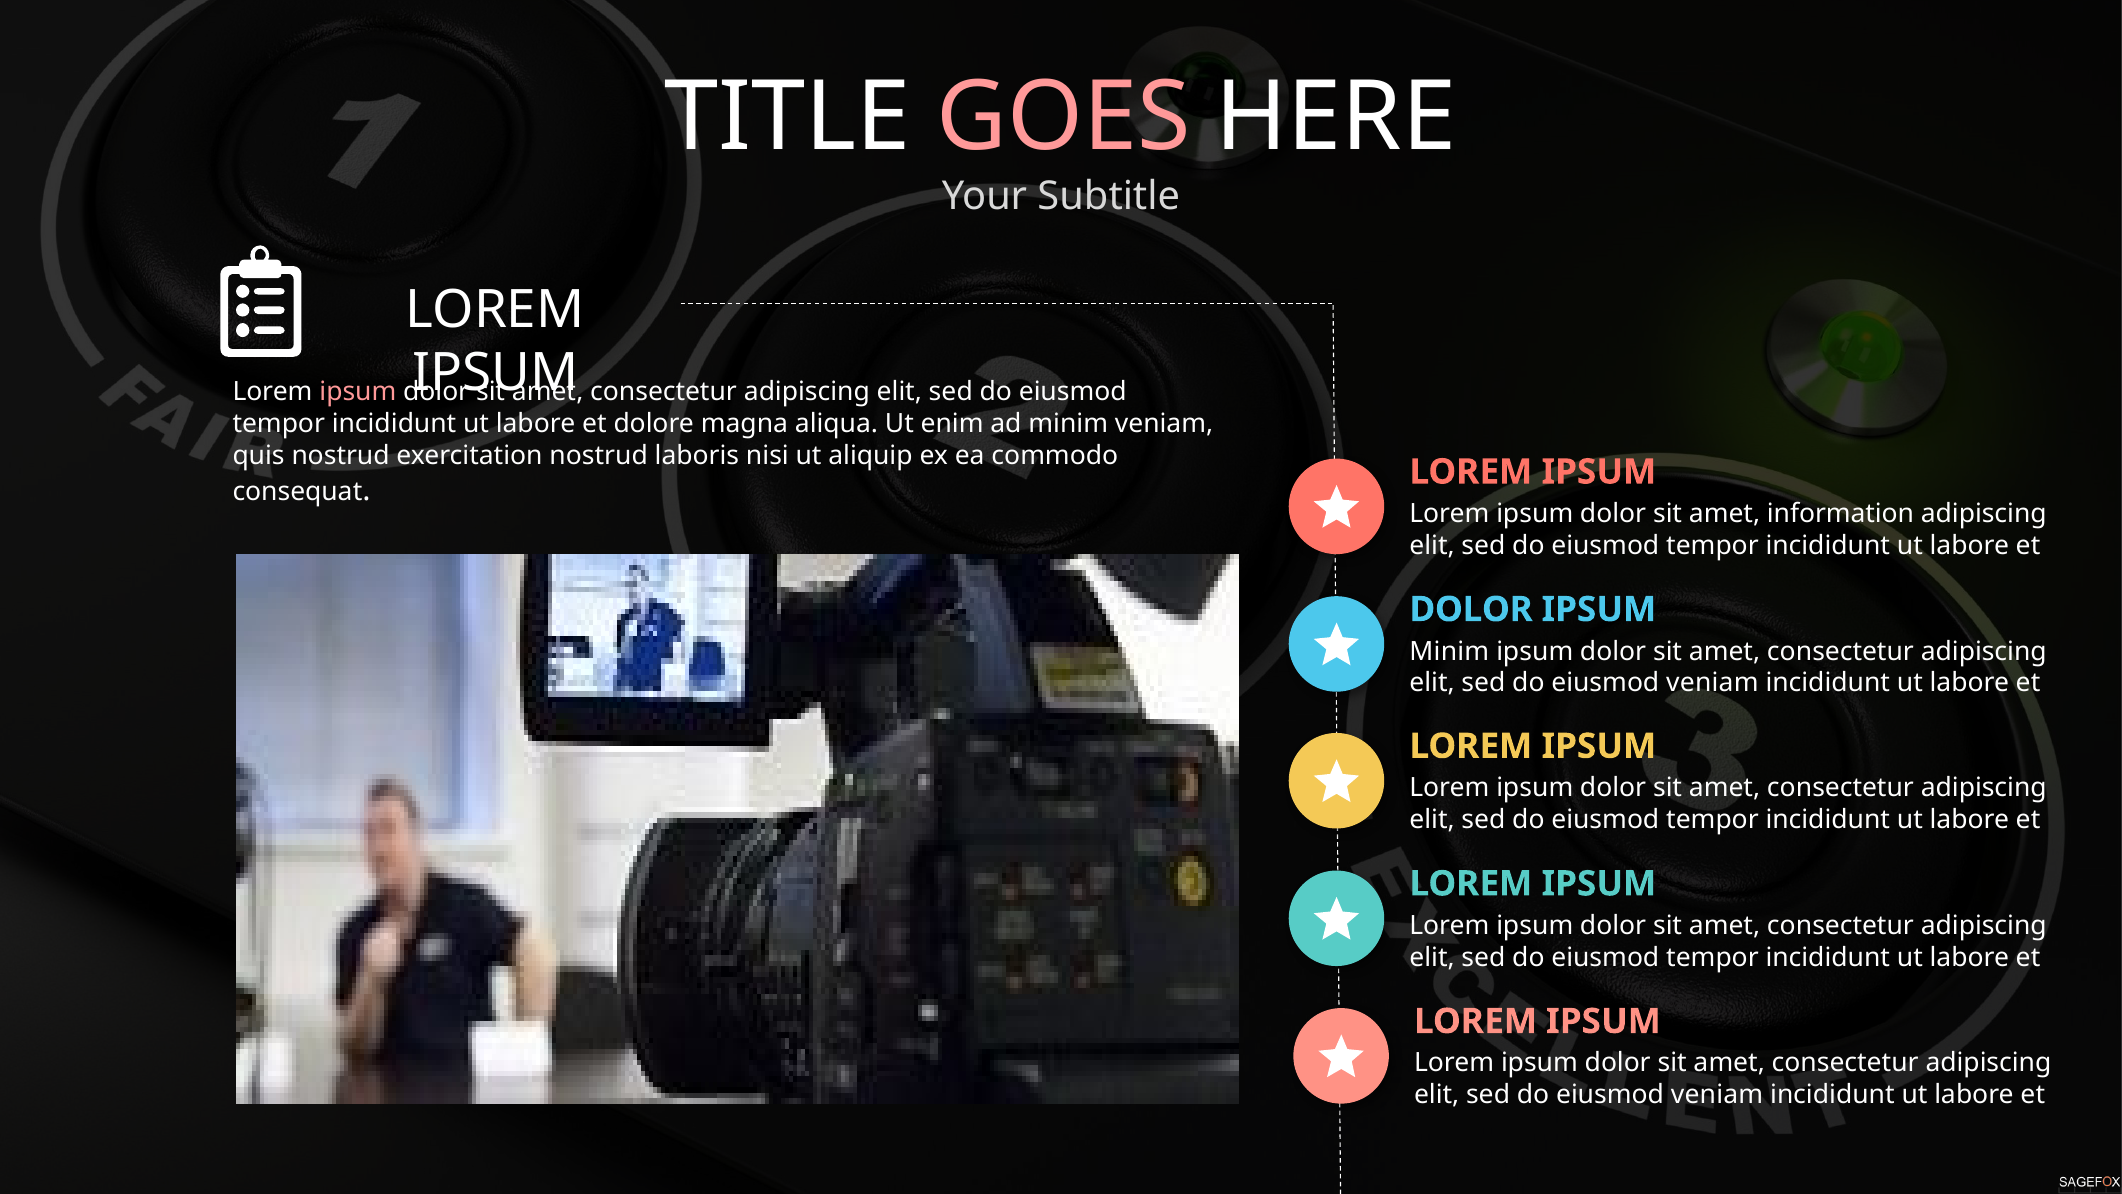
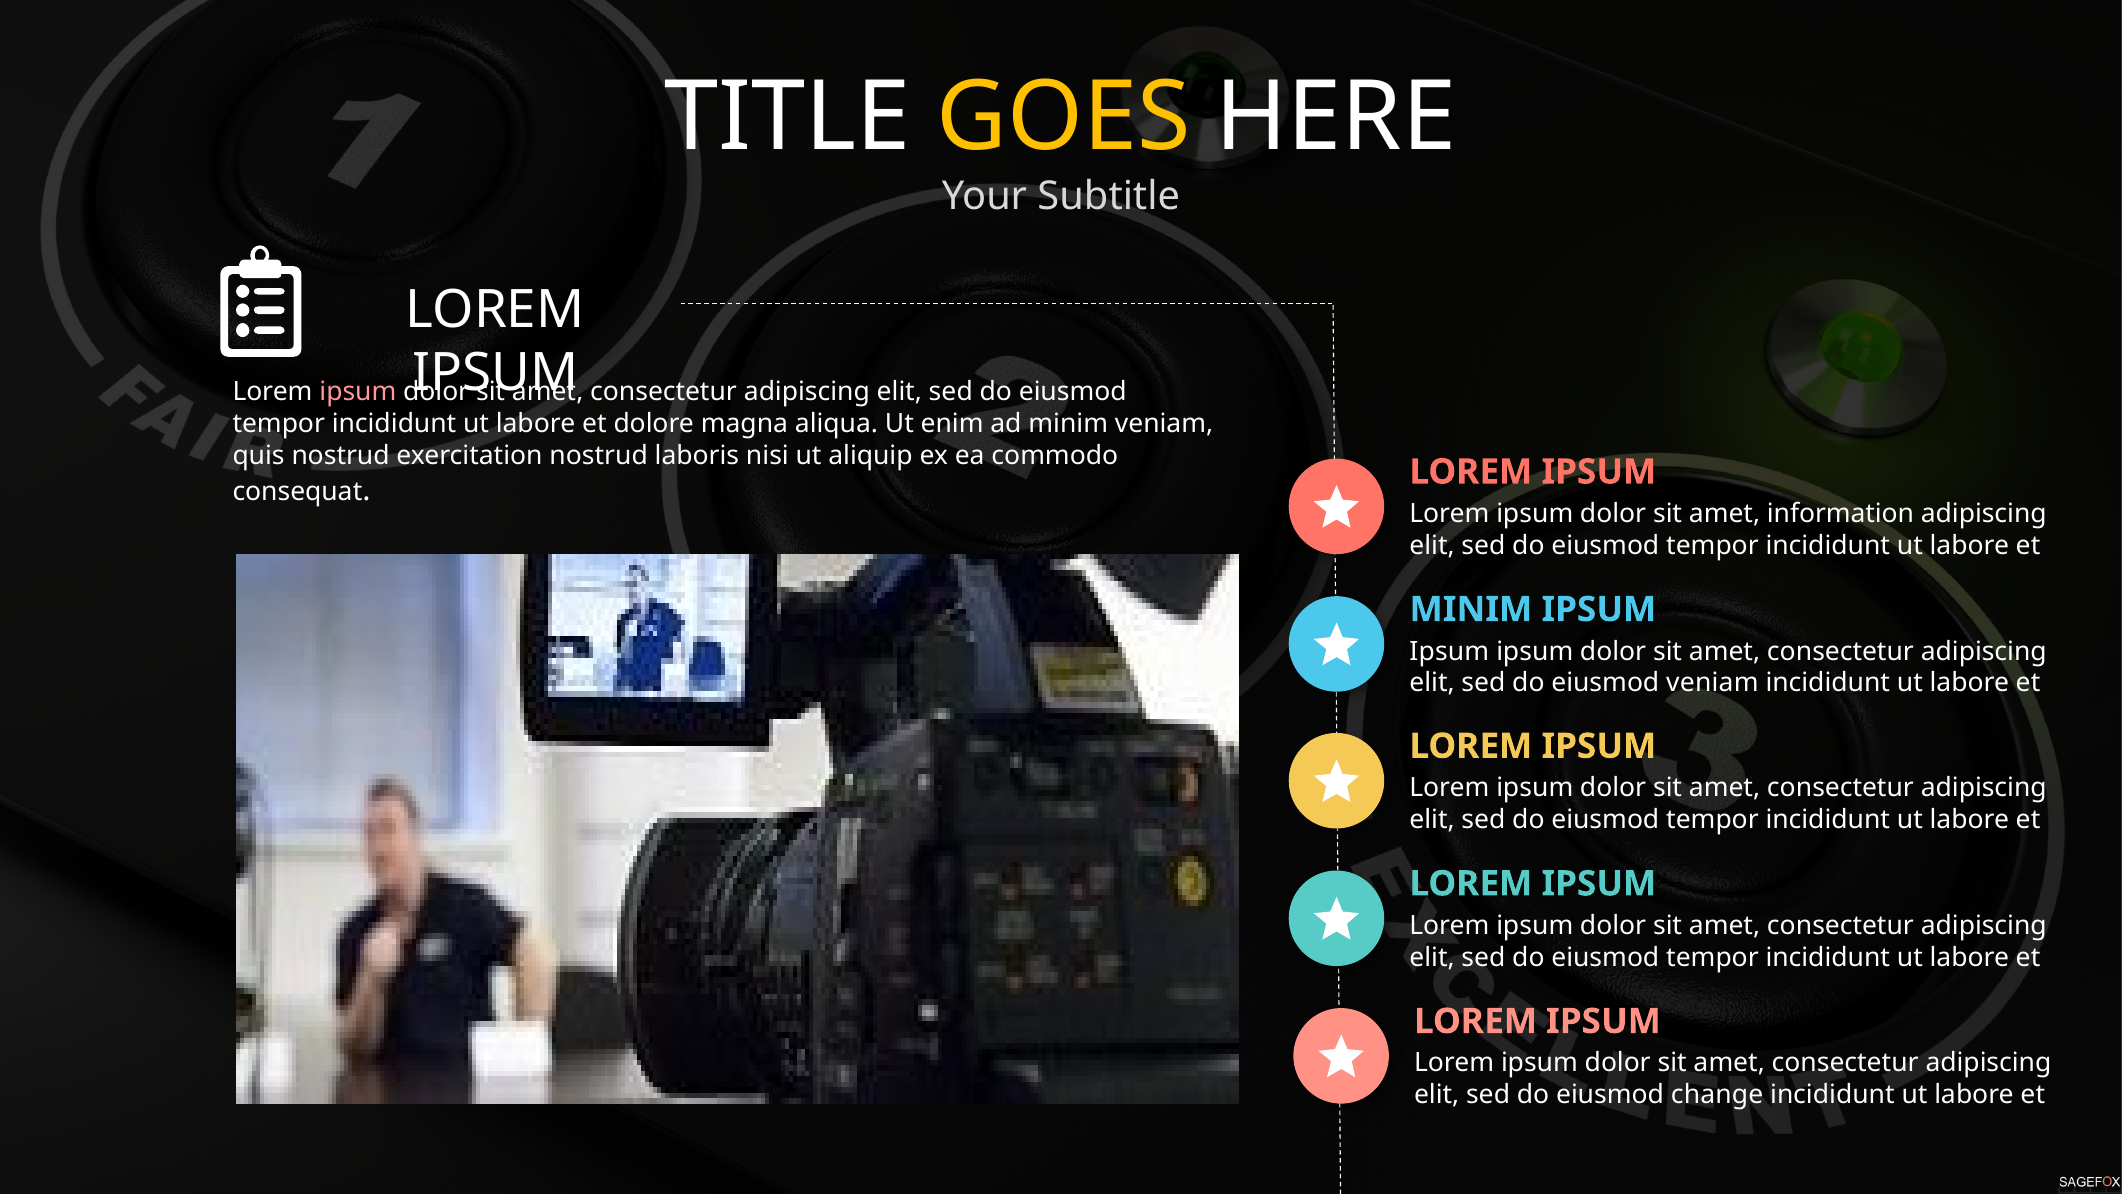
GOES colour: pink -> yellow
DOLOR at (1471, 609): DOLOR -> MINIM
Minim at (1449, 651): Minim -> Ipsum
veniam at (1717, 1095): veniam -> change
